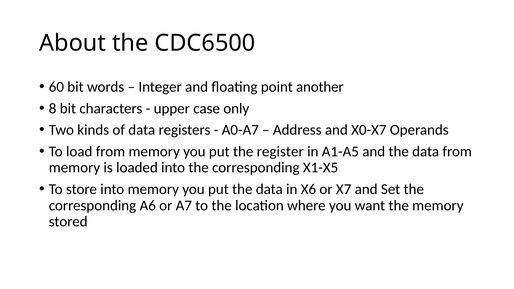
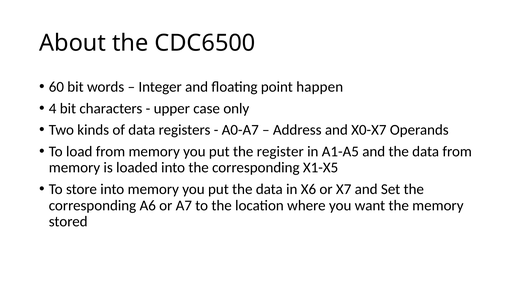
another: another -> happen
8: 8 -> 4
